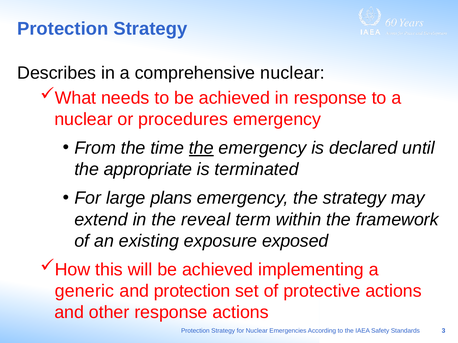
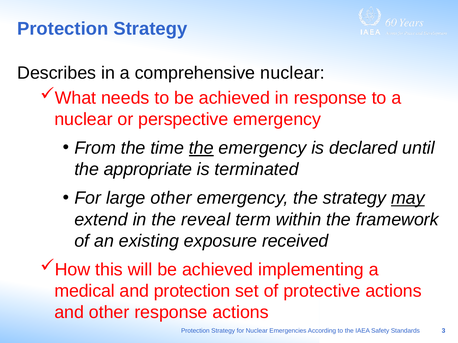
procedures: procedures -> perspective
large plans: plans -> other
may underline: none -> present
exposed: exposed -> received
generic: generic -> medical
